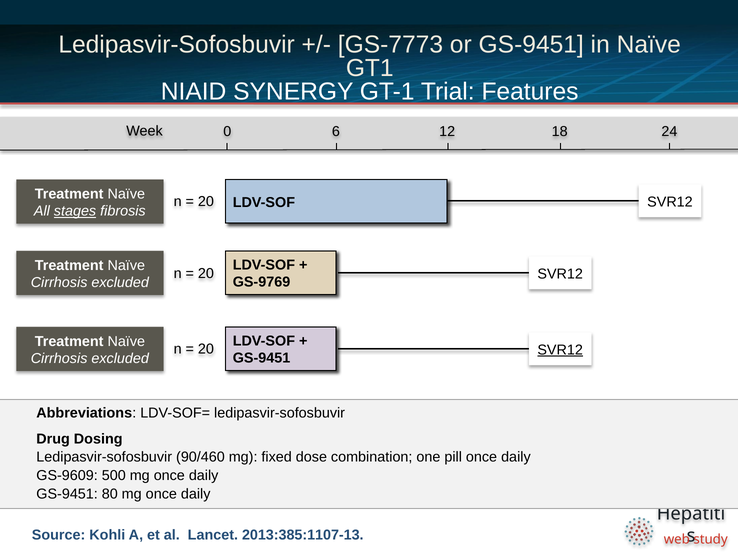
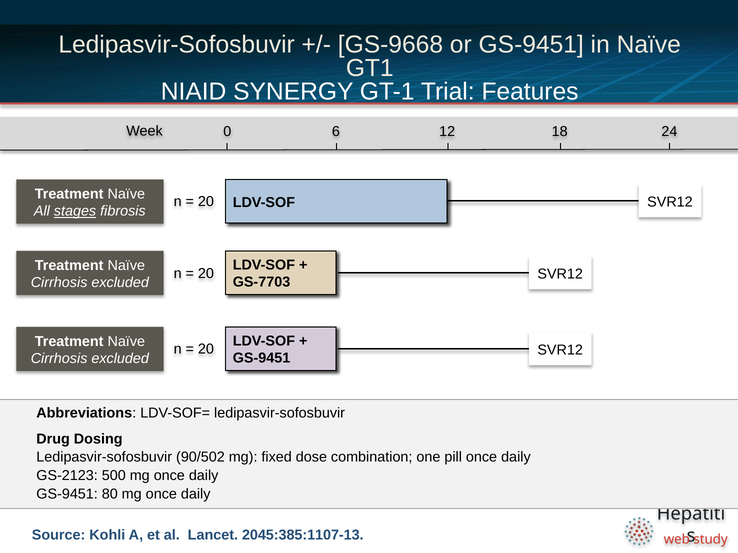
GS-7773: GS-7773 -> GS-9668
GS-9769: GS-9769 -> GS-7703
SVR12 at (560, 350) underline: present -> none
90/460: 90/460 -> 90/502
GS-9609: GS-9609 -> GS-2123
2013:385:1107-13: 2013:385:1107-13 -> 2045:385:1107-13
